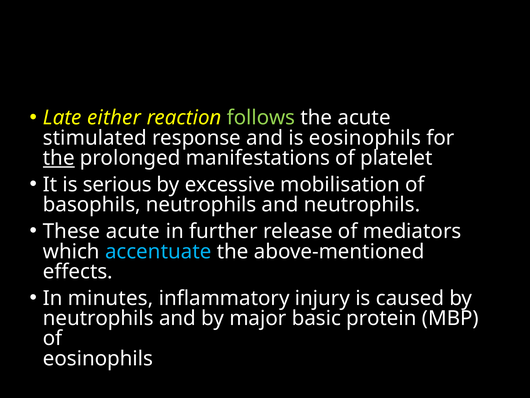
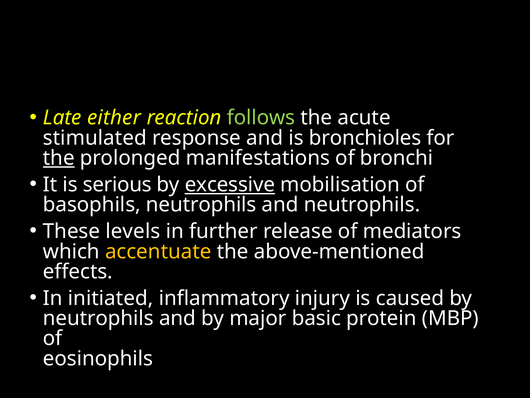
is eosinophils: eosinophils -> bronchioles
platelet: platelet -> bronchi
excessive underline: none -> present
These acute: acute -> levels
accentuate colour: light blue -> yellow
minutes: minutes -> initiated
